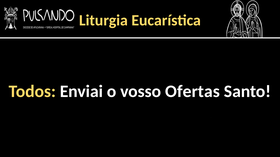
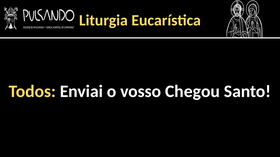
Ofertas: Ofertas -> Chegou
